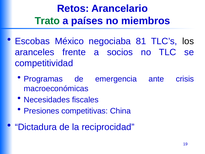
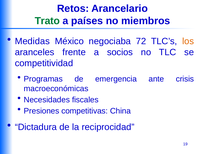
Escobas: Escobas -> Medidas
81: 81 -> 72
los colour: black -> orange
